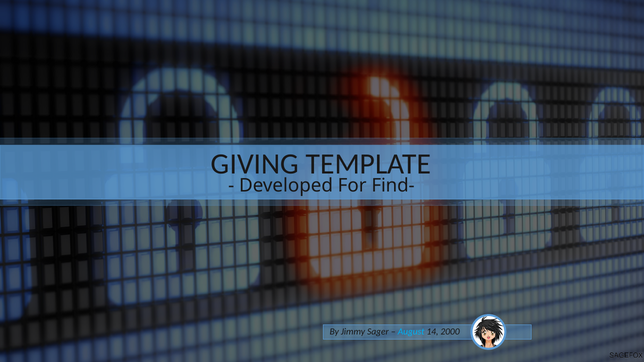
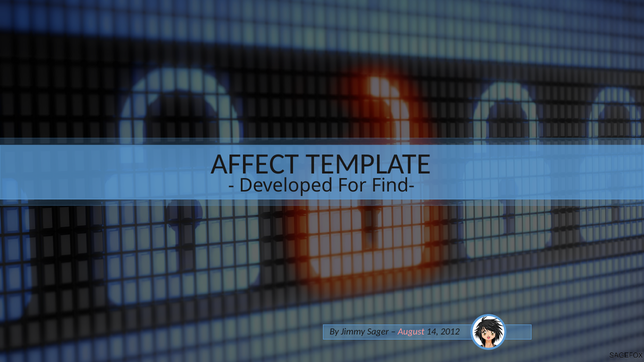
GIVING: GIVING -> AFFECT
August colour: light blue -> pink
2000: 2000 -> 2012
